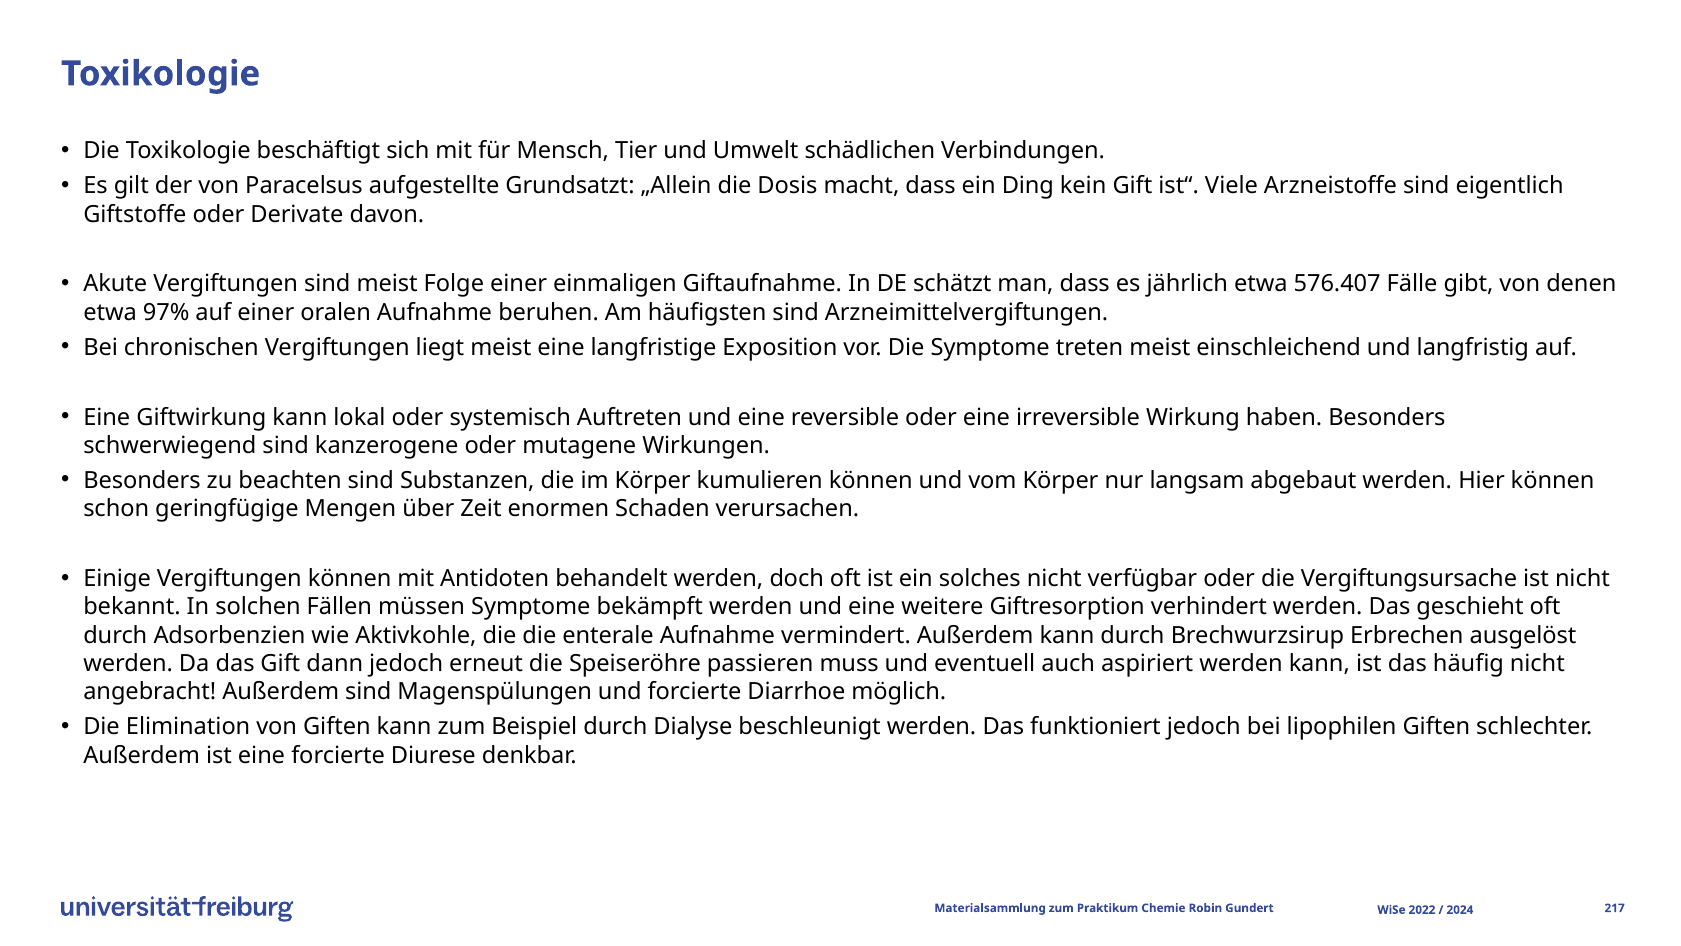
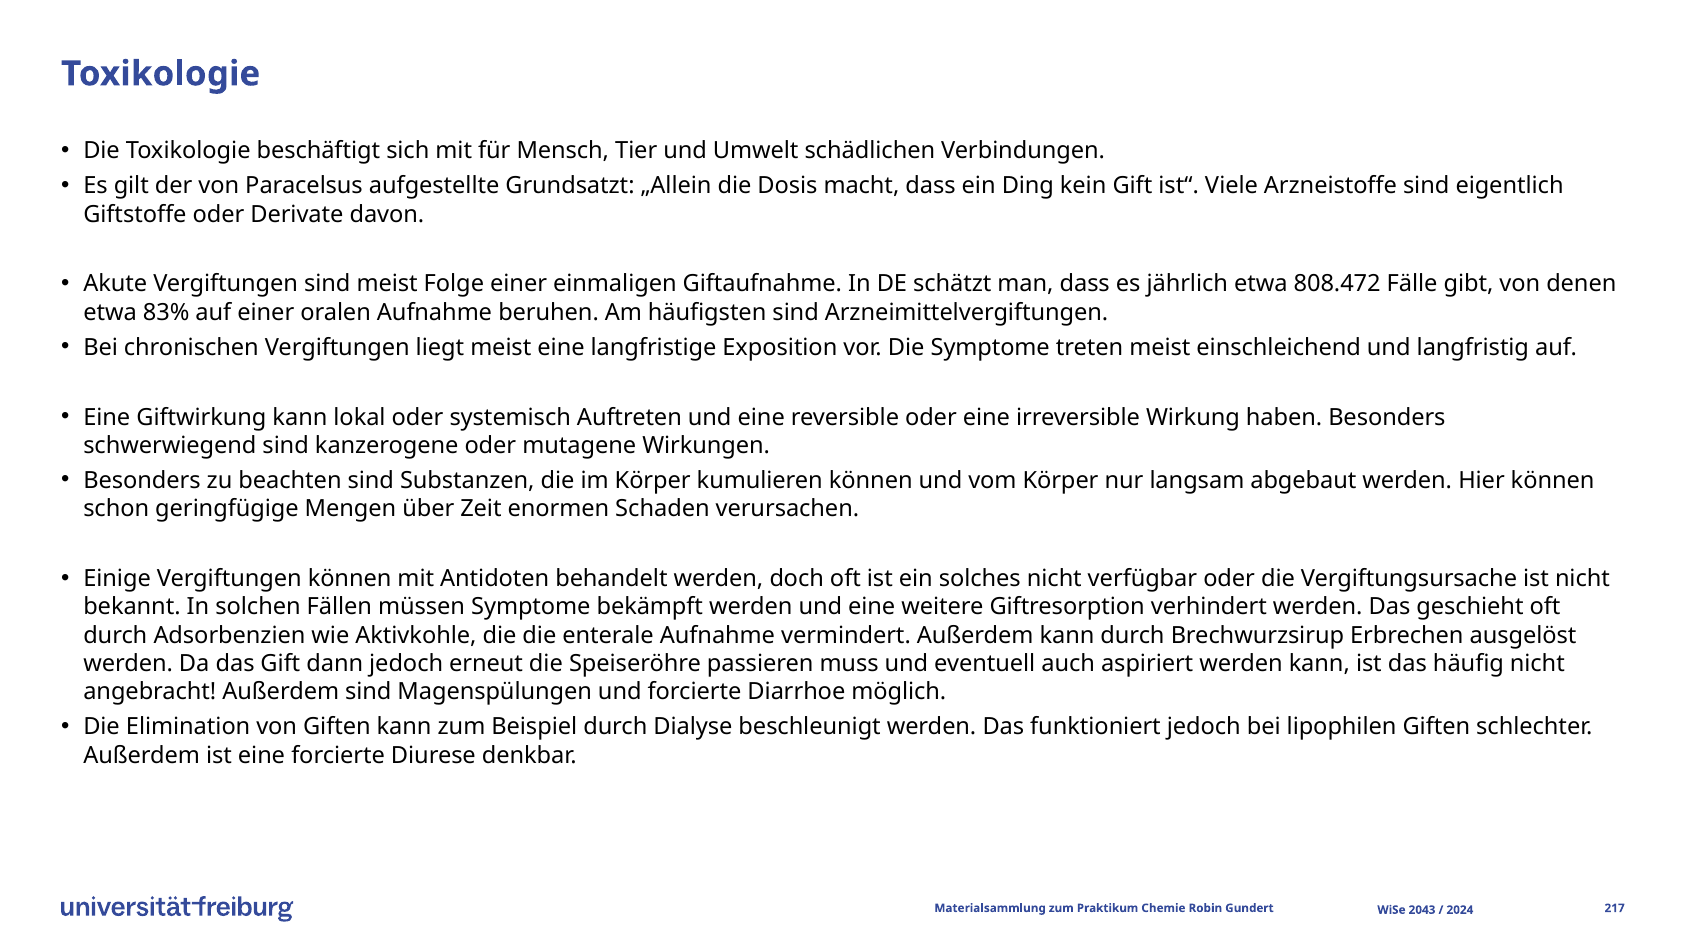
576.407: 576.407 -> 808.472
97%: 97% -> 83%
2022: 2022 -> 2043
